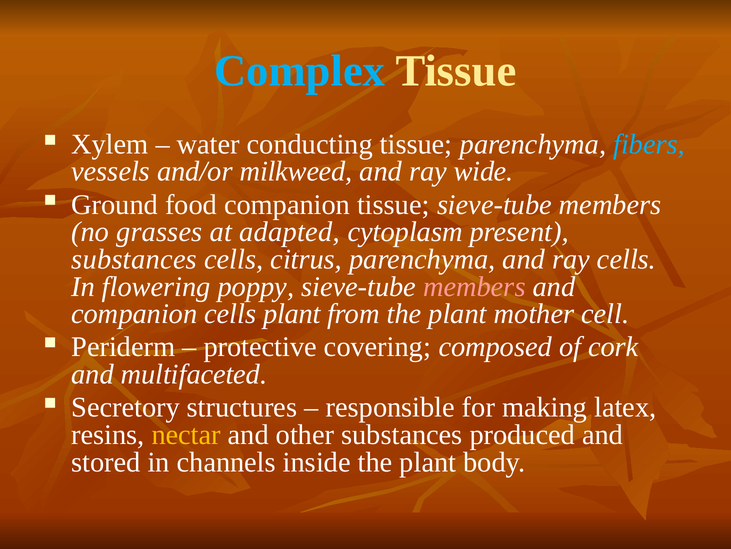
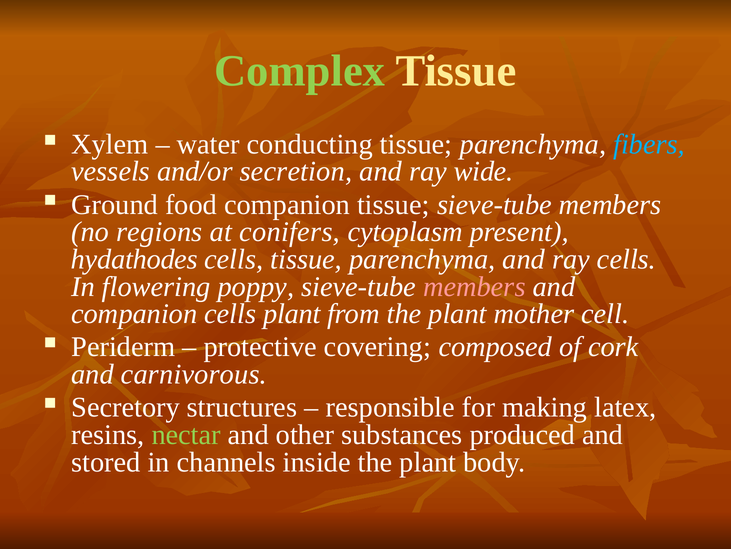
Complex colour: light blue -> light green
milkweed: milkweed -> secretion
grasses: grasses -> regions
adapted: adapted -> conifers
substances at (134, 259): substances -> hydathodes
cells citrus: citrus -> tissue
multifaceted: multifaceted -> carnivorous
nectar colour: yellow -> light green
